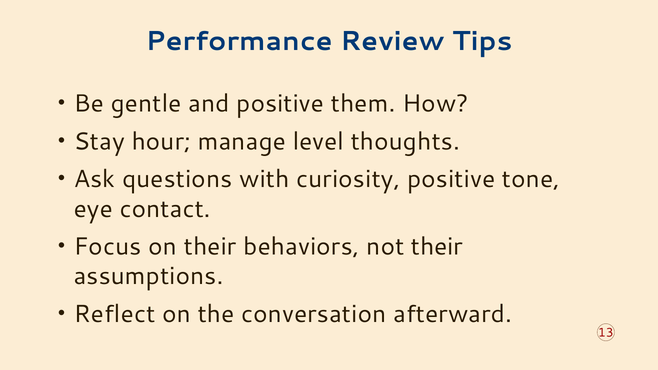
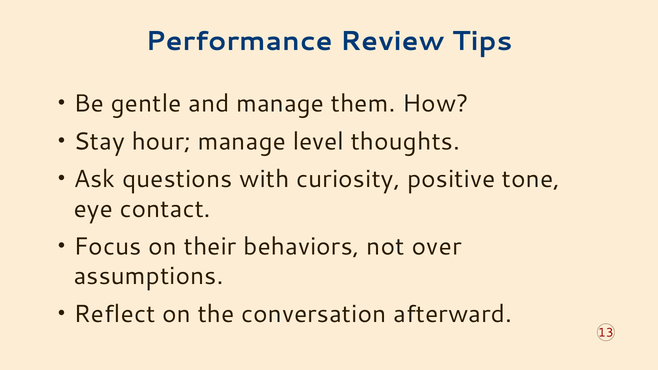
and positive: positive -> manage
not their: their -> over
